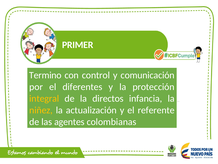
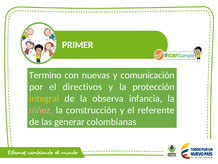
control: control -> nuevas
diferentes: diferentes -> directivos
directos: directos -> observa
niñez colour: yellow -> pink
actualización: actualización -> construcción
agentes: agentes -> generar
